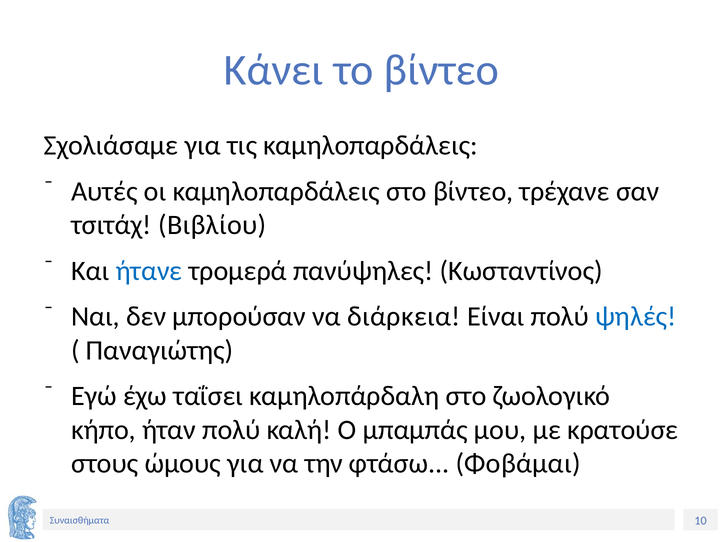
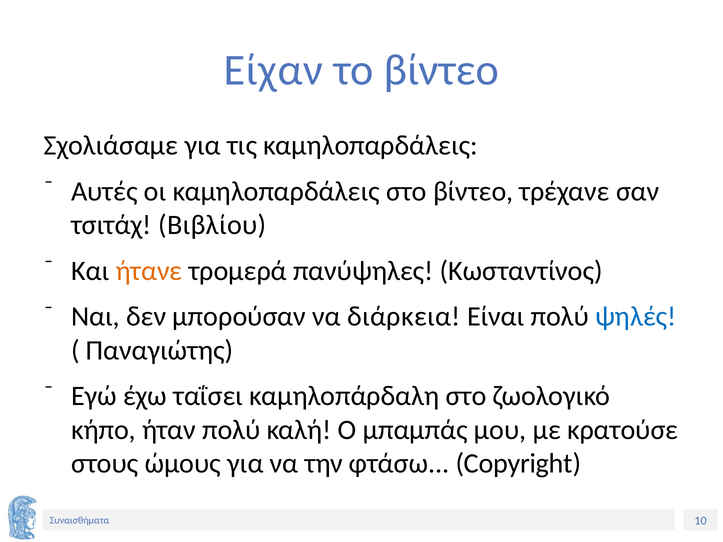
Κάνει: Κάνει -> Είχαν
ήτανε colour: blue -> orange
Φοβάμαι: Φοβάμαι -> Copyright
